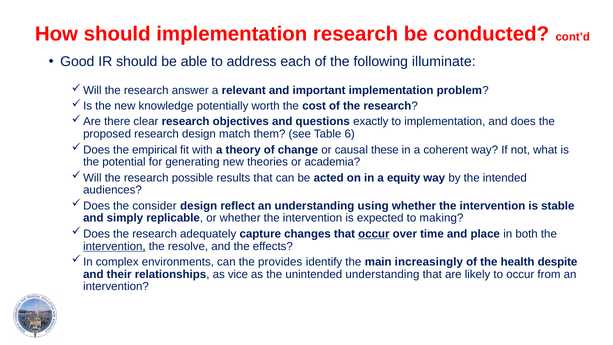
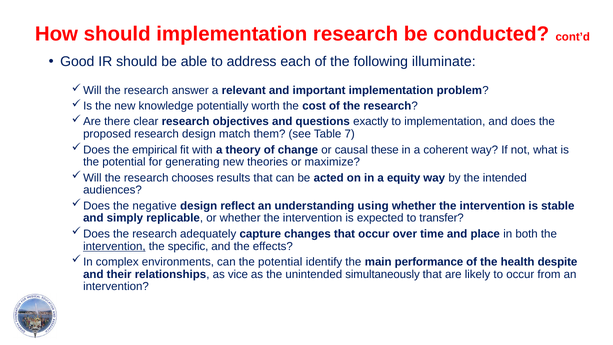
6: 6 -> 7
academia: academia -> maximize
possible: possible -> chooses
consider: consider -> negative
making: making -> transfer
occur at (374, 234) underline: present -> none
resolve: resolve -> specific
can the provides: provides -> potential
increasingly: increasingly -> performance
unintended understanding: understanding -> simultaneously
